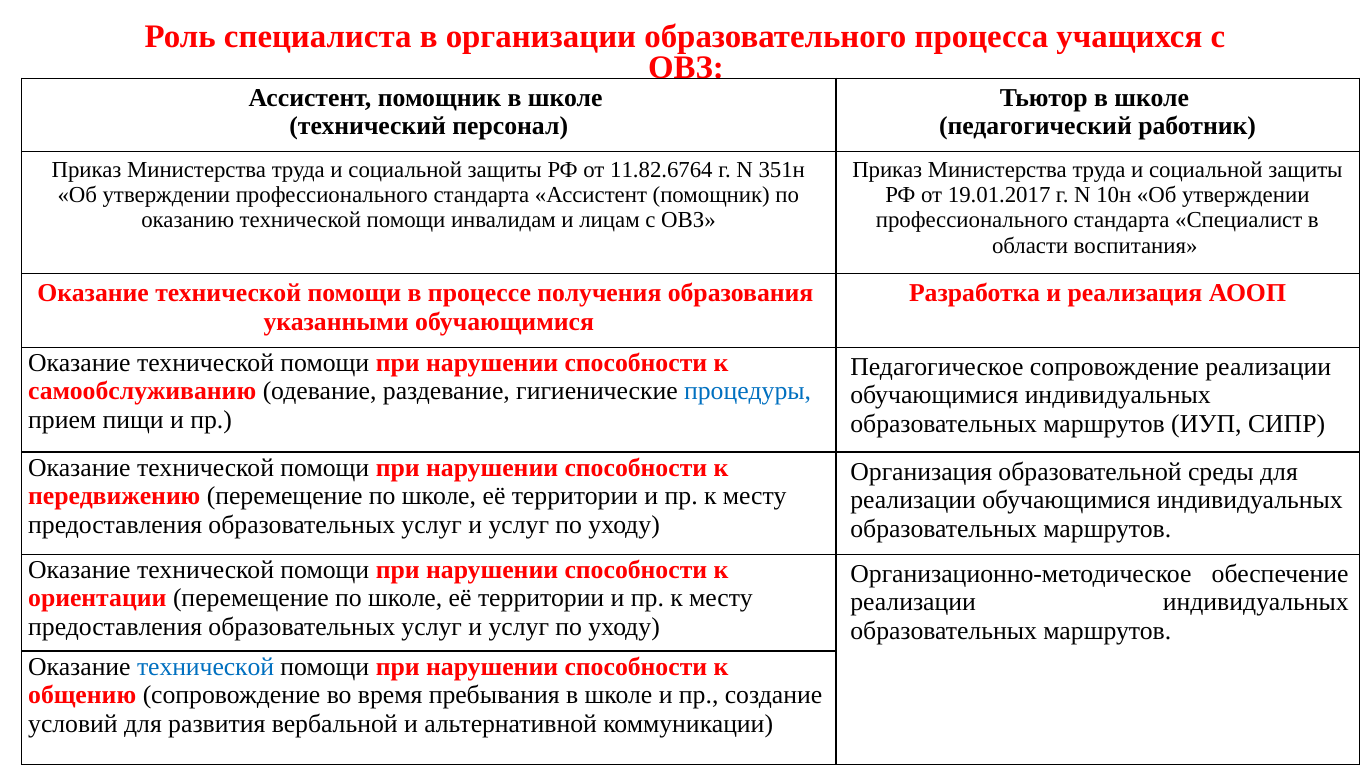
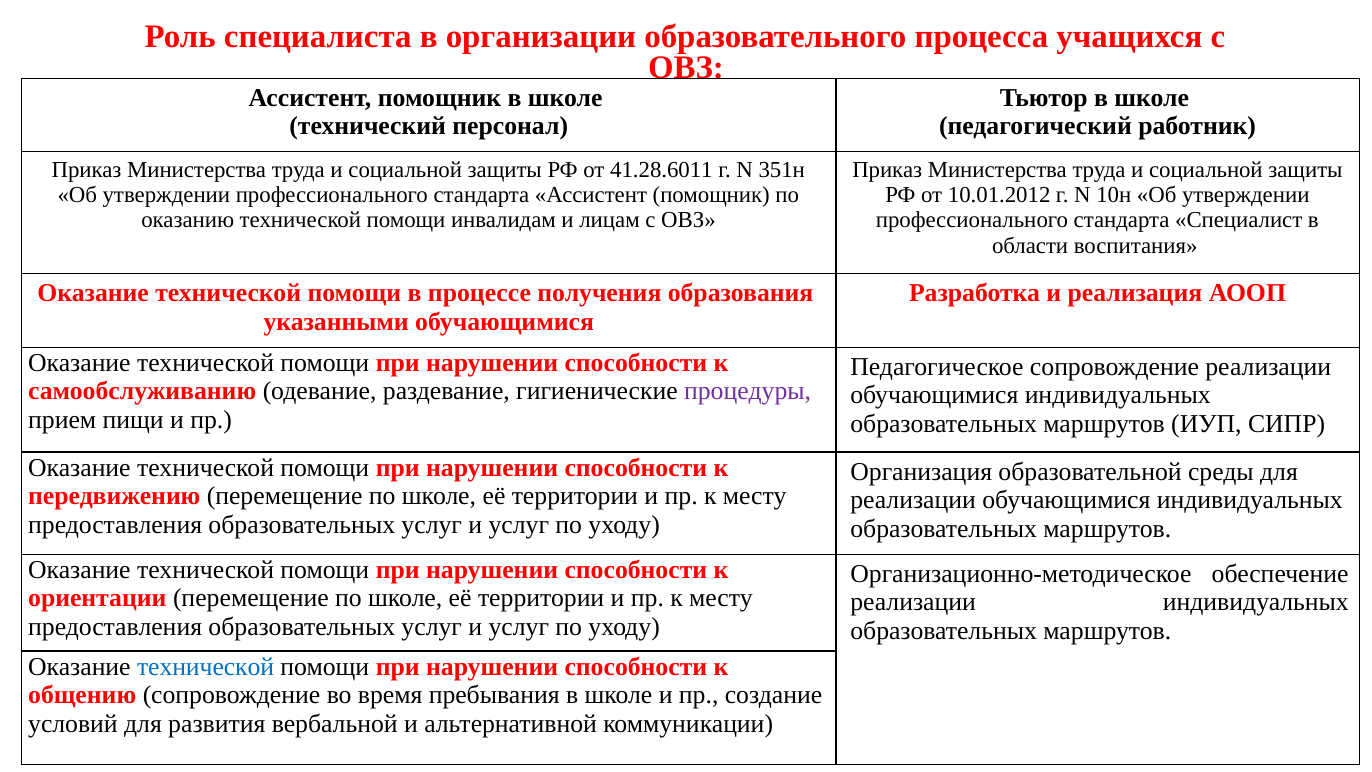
11.82.6764: 11.82.6764 -> 41.28.6011
19.01.2017: 19.01.2017 -> 10.01.2012
процедуры colour: blue -> purple
